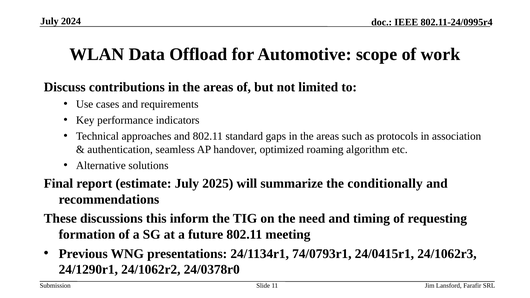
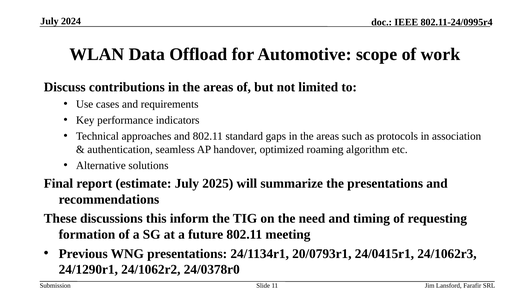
the conditionally: conditionally -> presentations
74/0793r1: 74/0793r1 -> 20/0793r1
